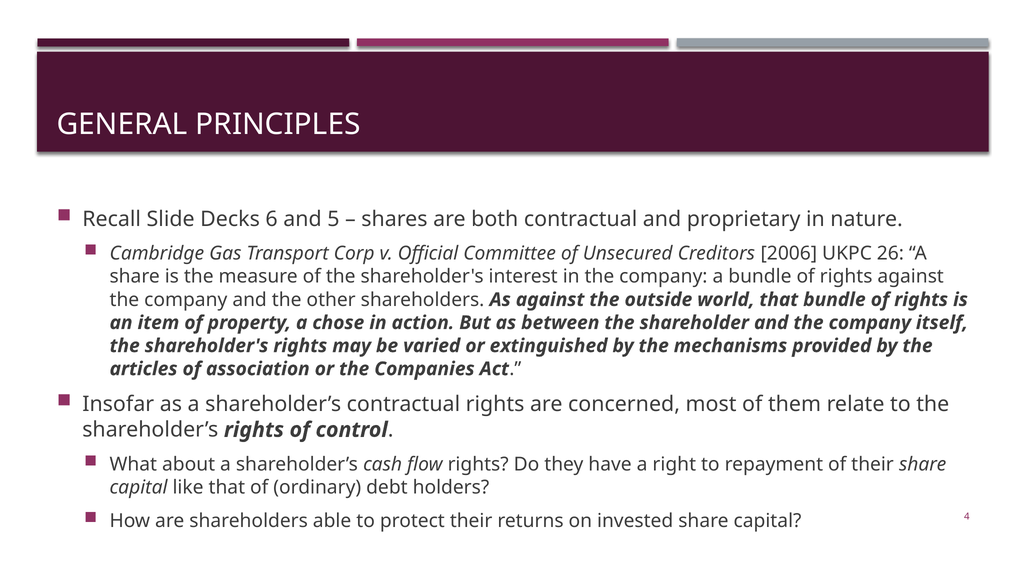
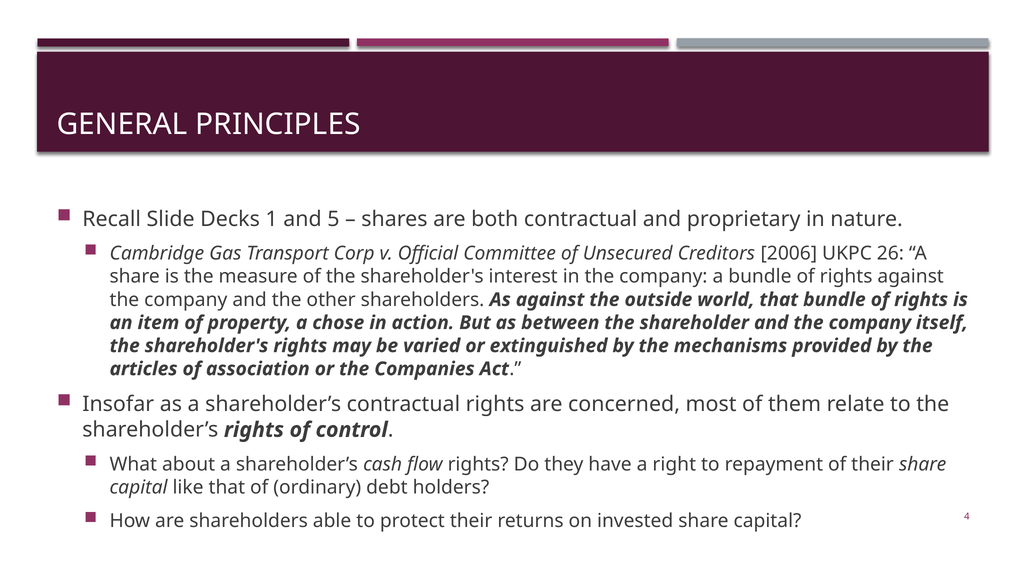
6: 6 -> 1
